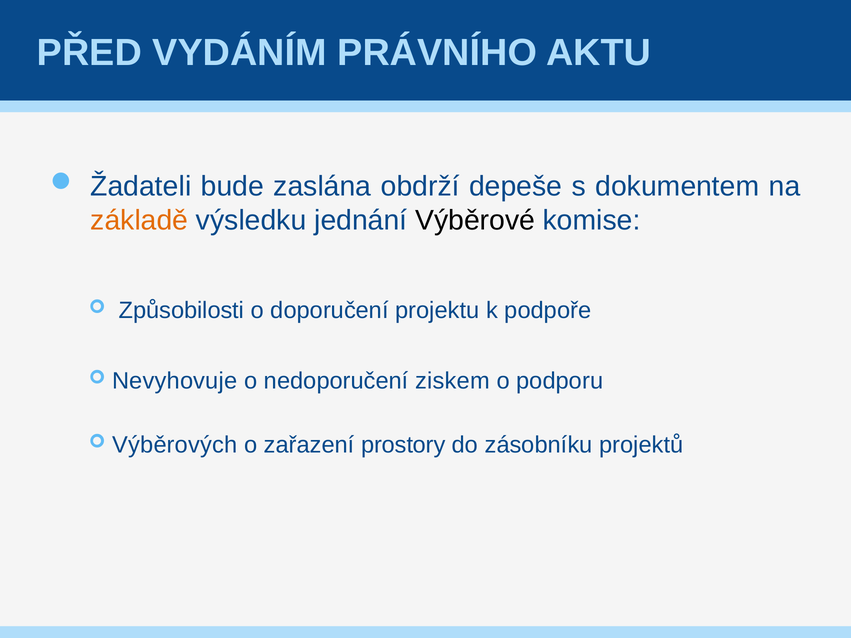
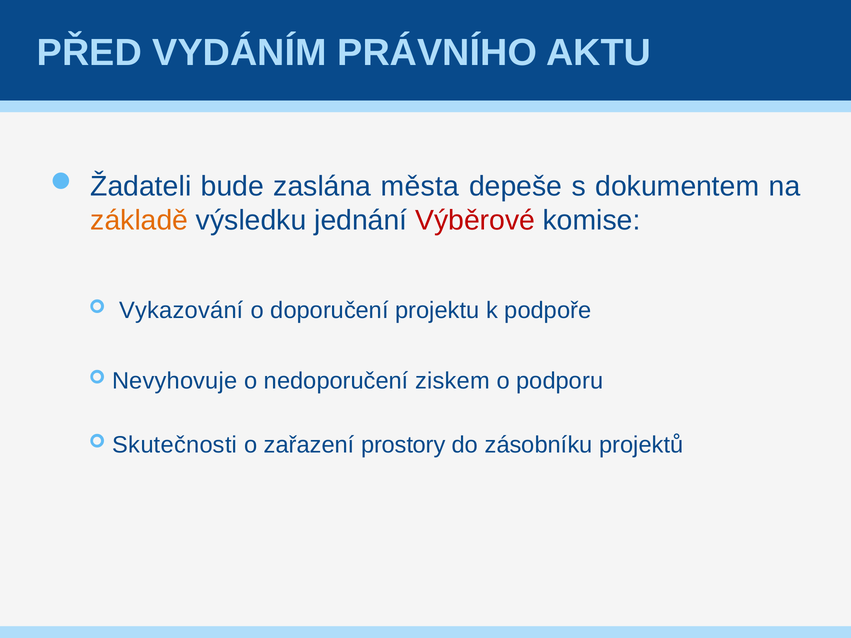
obdrží: obdrží -> města
Výběrové colour: black -> red
Způsobilosti: Způsobilosti -> Vykazování
Výběrových: Výběrových -> Skutečnosti
